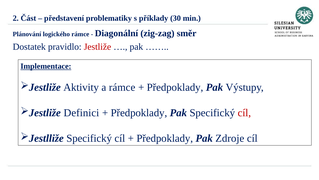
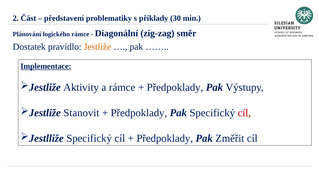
Jestliže at (97, 47) colour: red -> orange
Definici: Definici -> Stanovit
Zdroje: Zdroje -> Změřit
